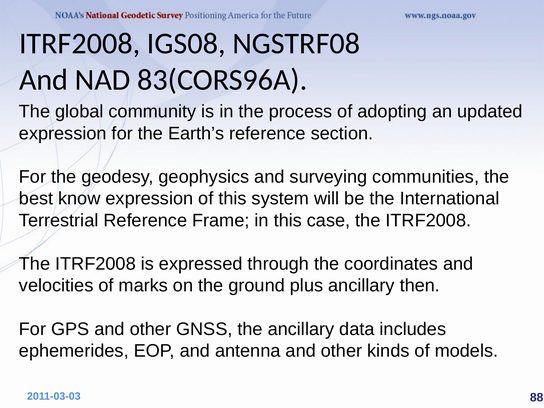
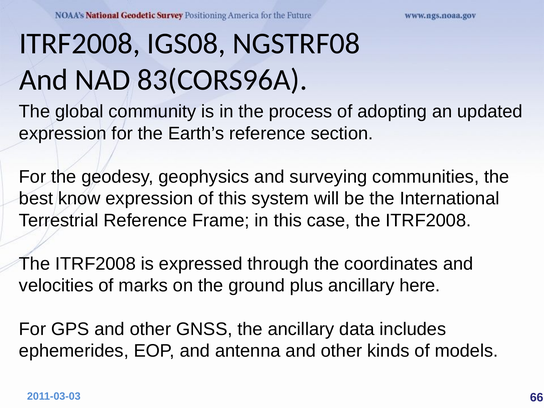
then: then -> here
88: 88 -> 66
